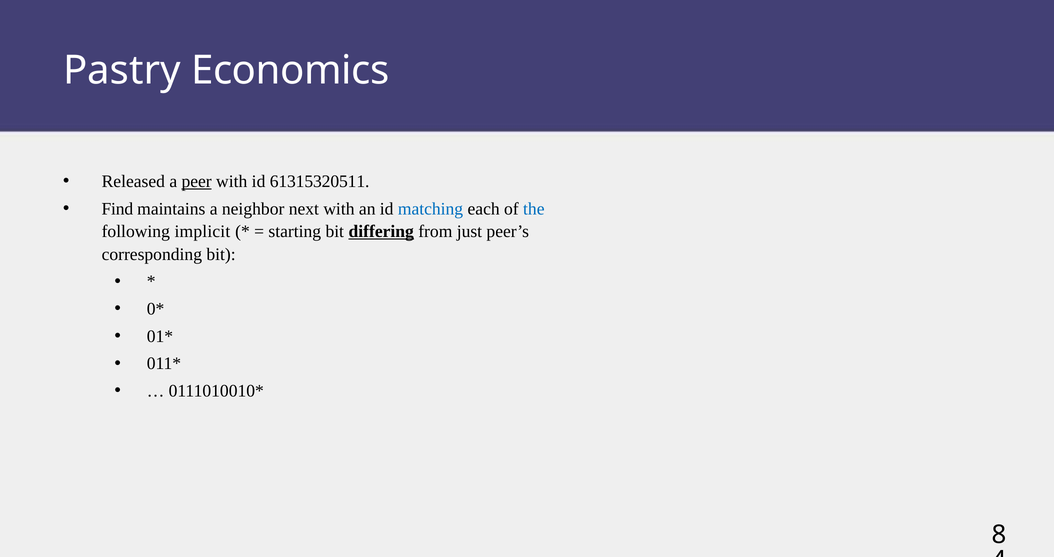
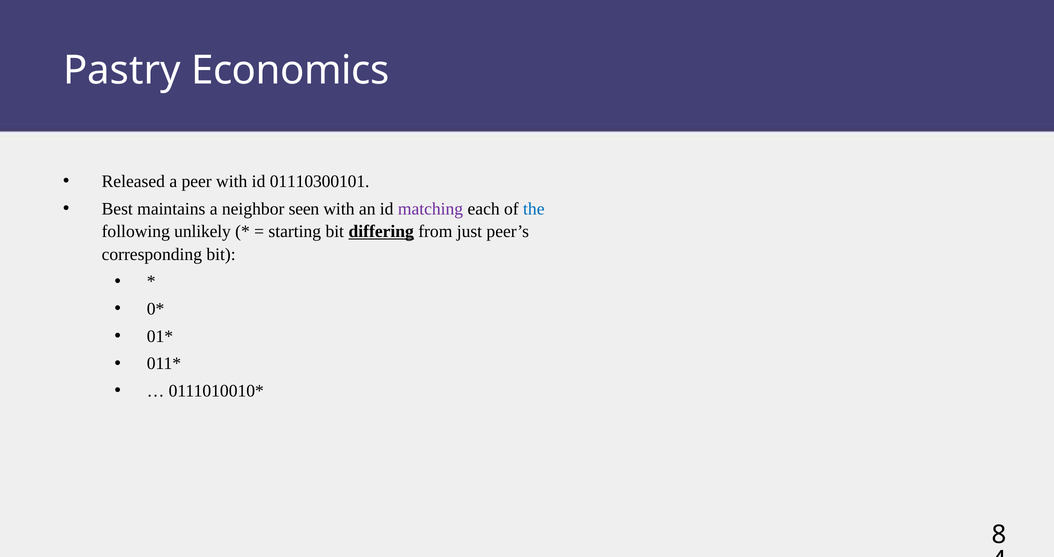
peer underline: present -> none
61315320511: 61315320511 -> 01110300101
Find: Find -> Best
next: next -> seen
matching colour: blue -> purple
implicit: implicit -> unlikely
